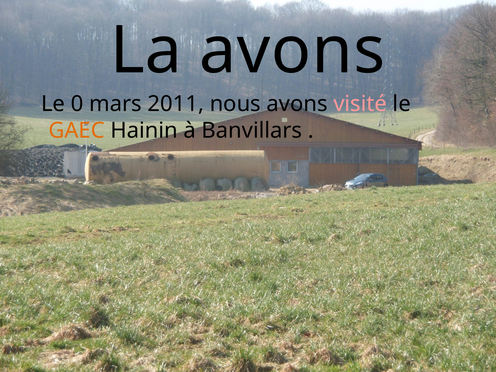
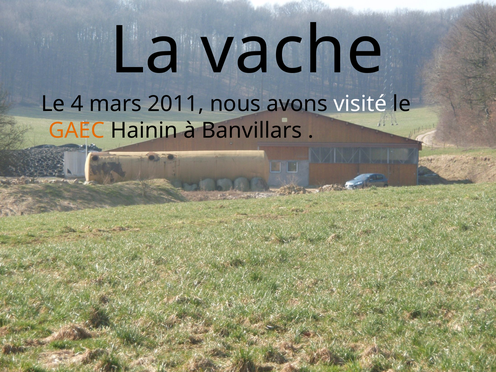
La avons: avons -> vache
0: 0 -> 4
visité colour: pink -> white
